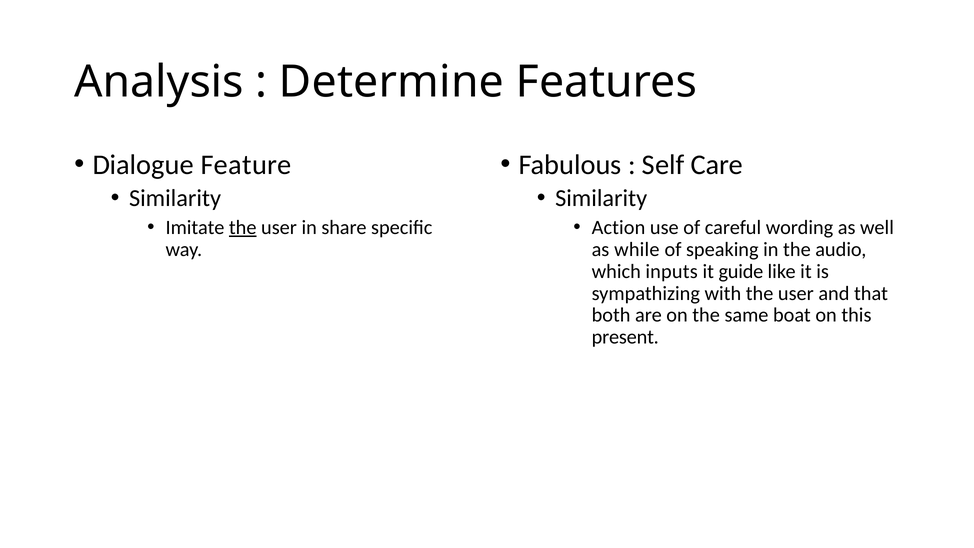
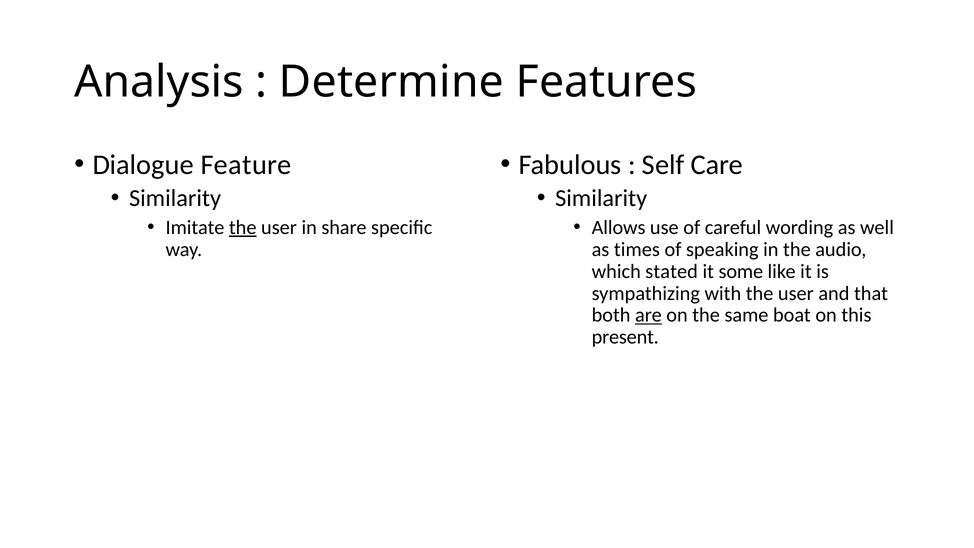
Action: Action -> Allows
while: while -> times
inputs: inputs -> stated
guide: guide -> some
are underline: none -> present
